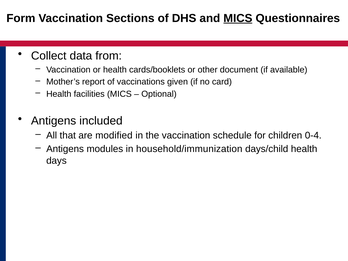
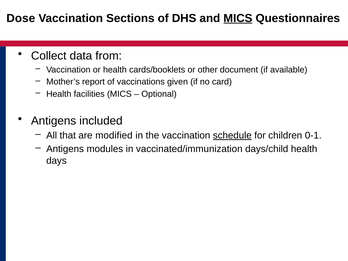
Form: Form -> Dose
schedule underline: none -> present
0-4: 0-4 -> 0-1
household/immunization: household/immunization -> vaccinated/immunization
